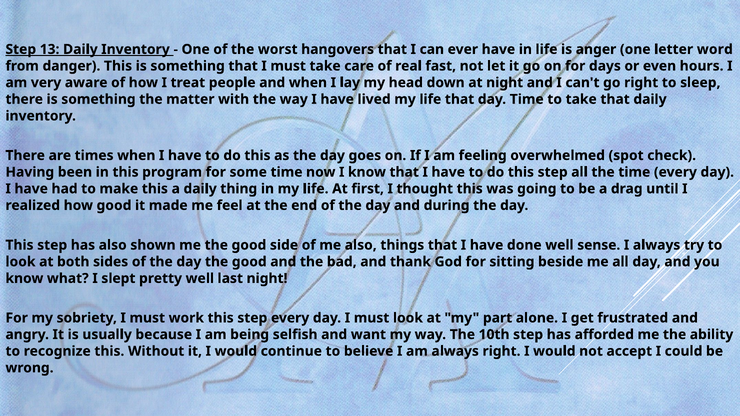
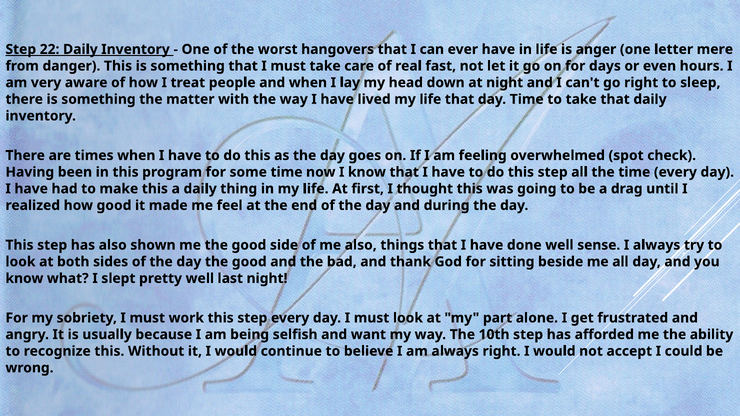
13: 13 -> 22
word: word -> mere
